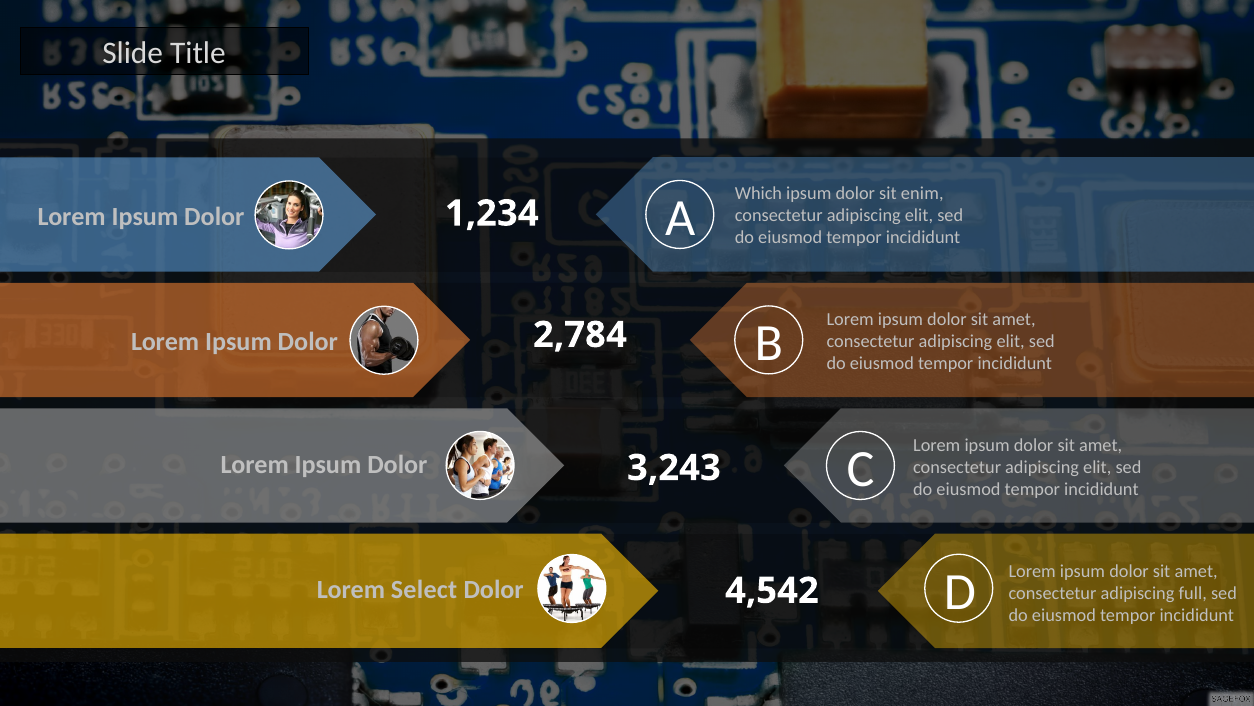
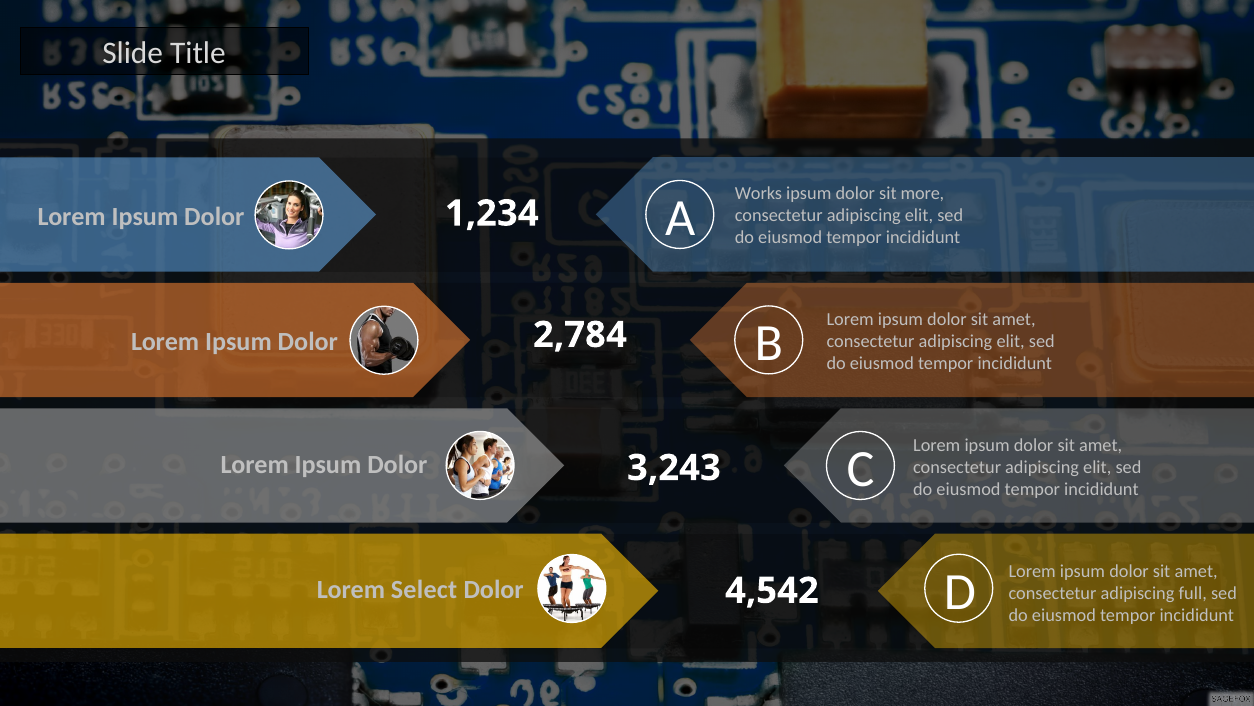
Which: Which -> Works
enim: enim -> more
